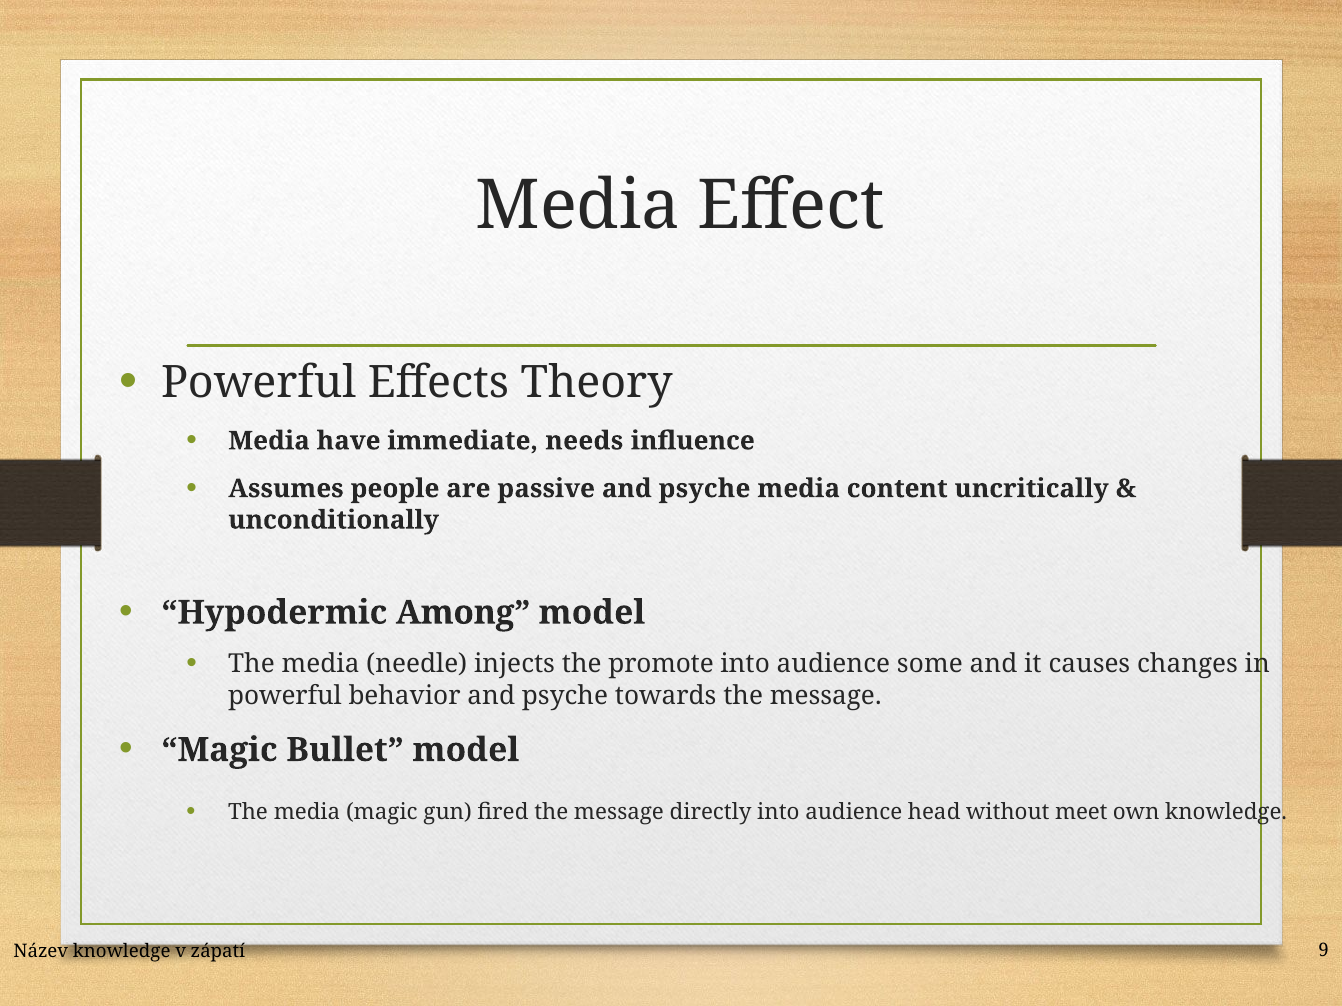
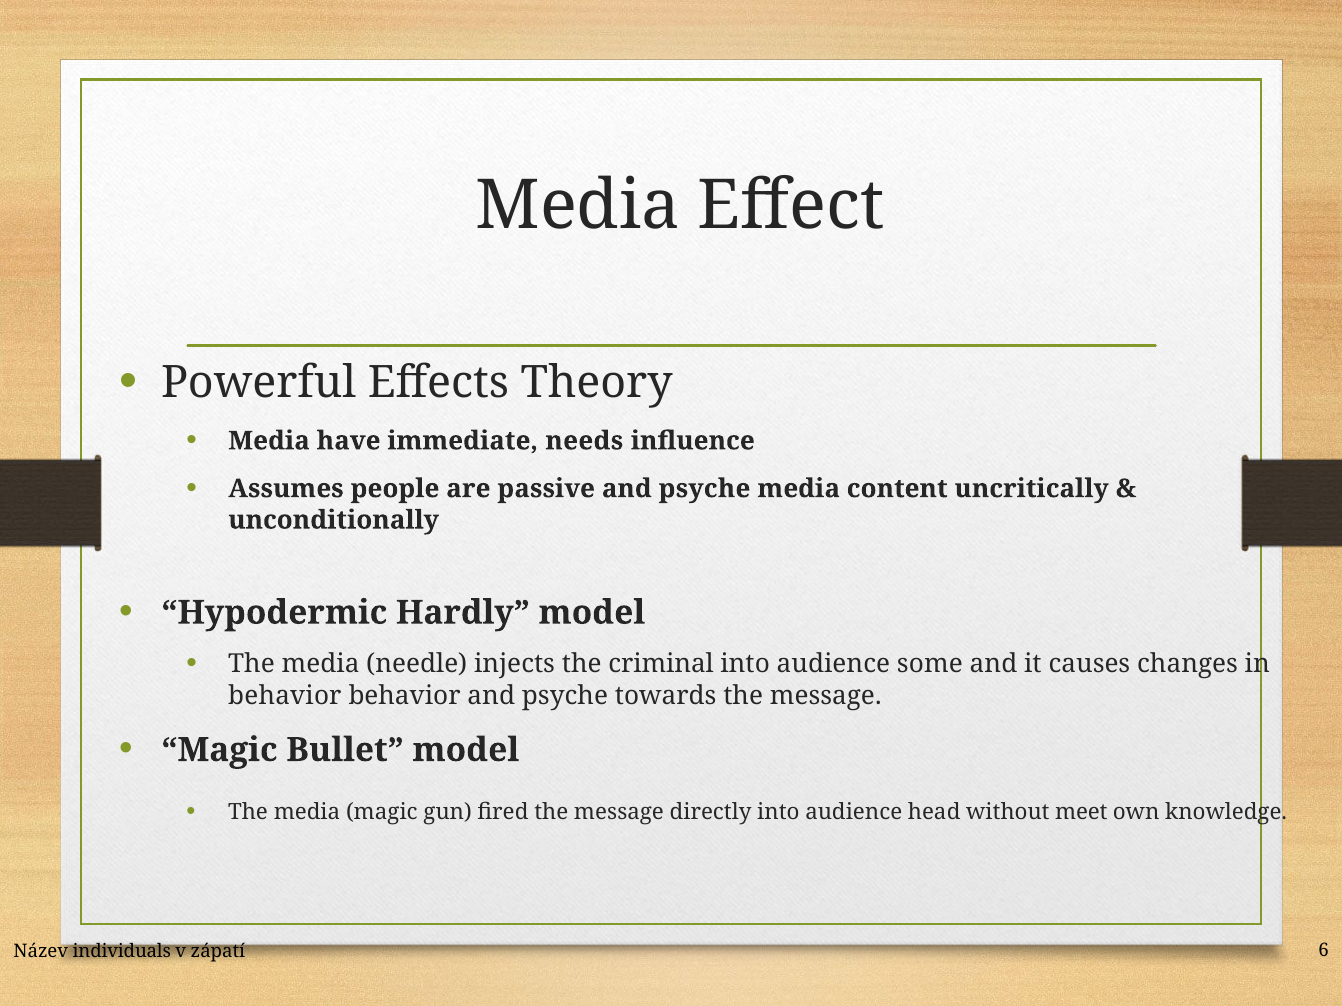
Among: Among -> Hardly
promote: promote -> criminal
powerful at (285, 696): powerful -> behavior
Název knowledge: knowledge -> individuals
9: 9 -> 6
